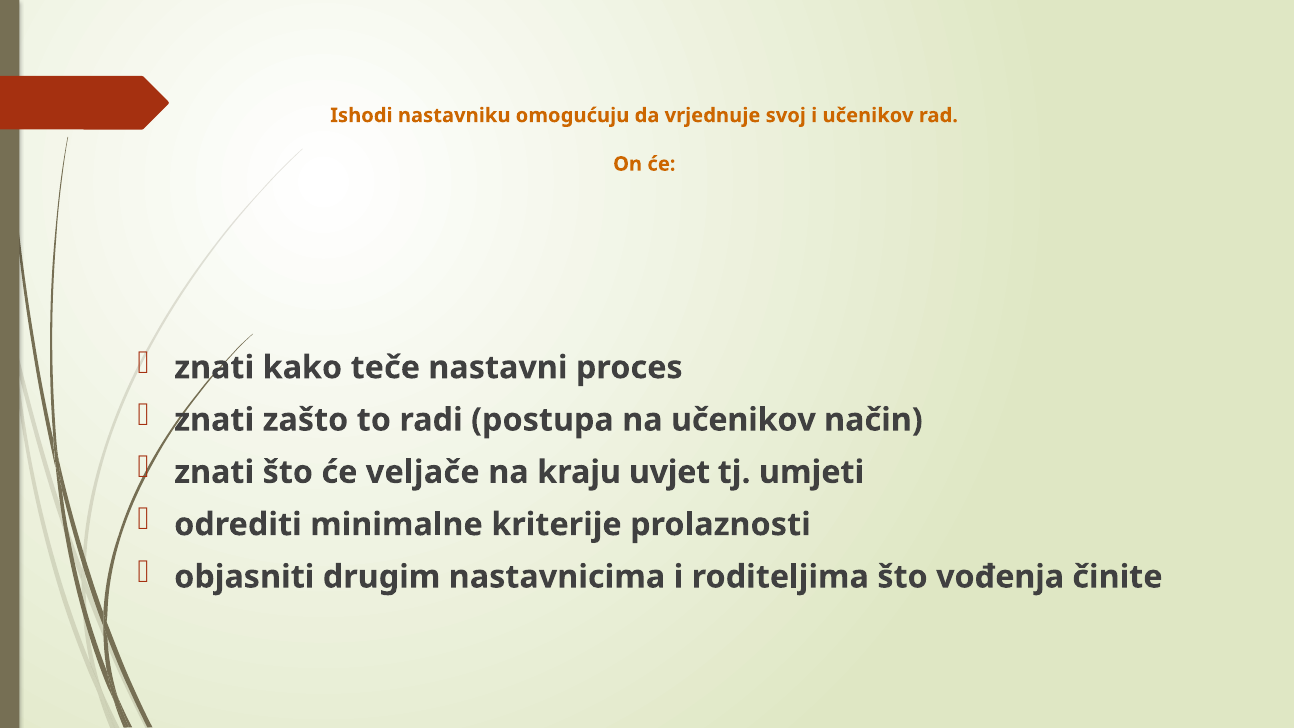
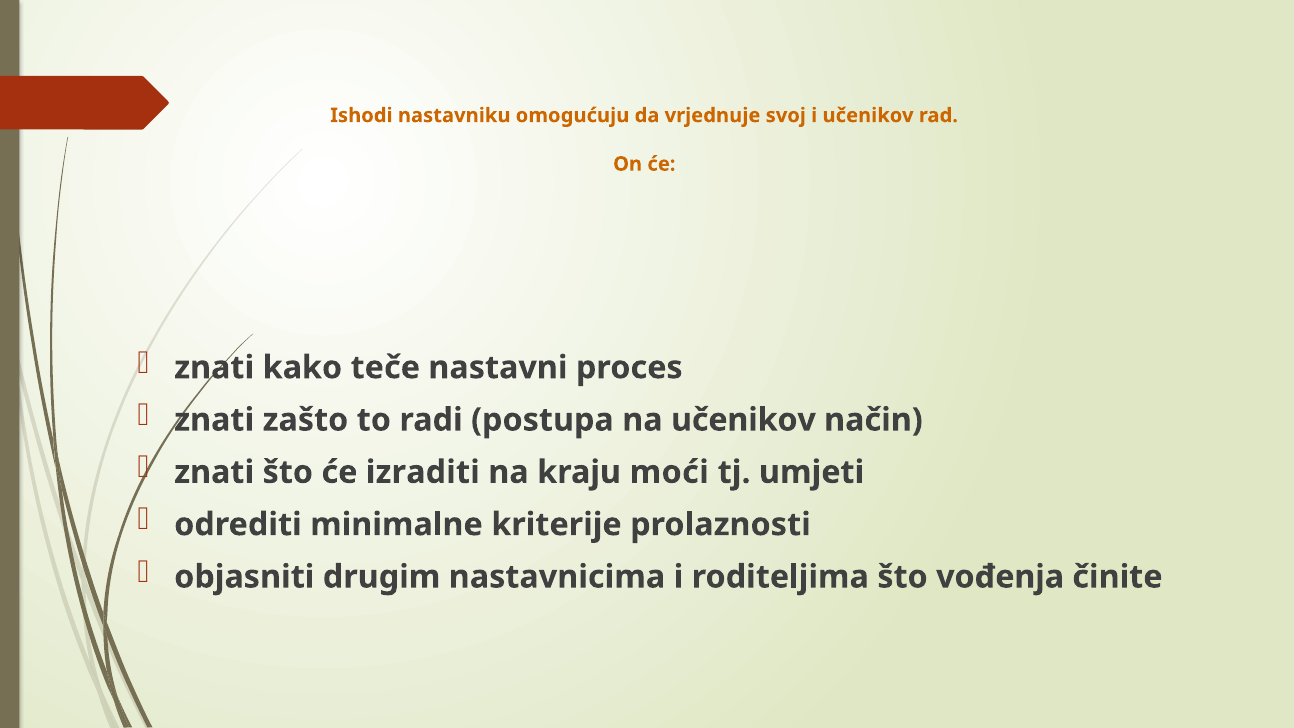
veljače: veljače -> izraditi
uvjet: uvjet -> moći
